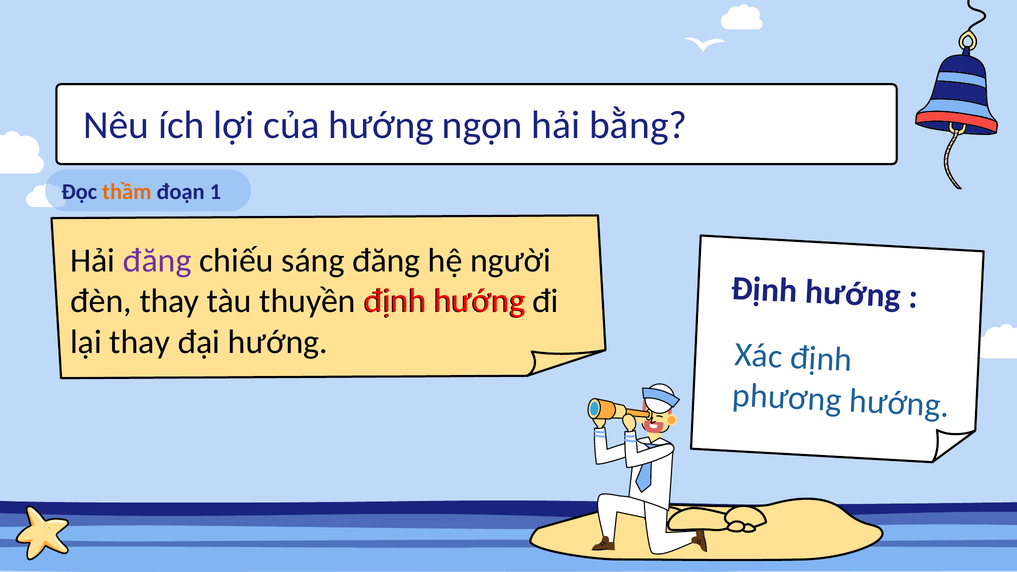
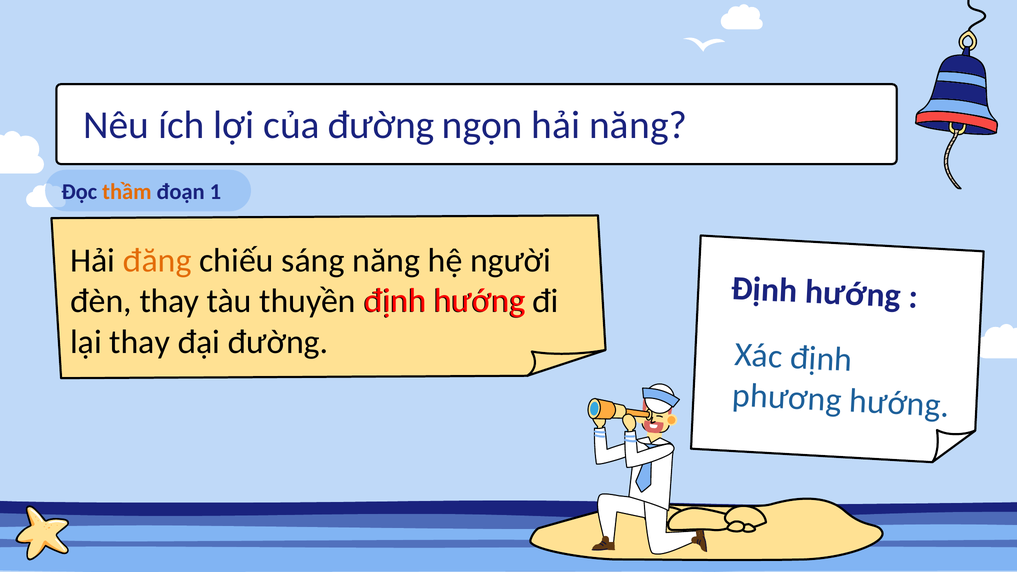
của hướng: hướng -> đường
hải bằng: bằng -> năng
đăng at (157, 261) colour: purple -> orange
sáng đăng: đăng -> năng
đại hướng: hướng -> đường
